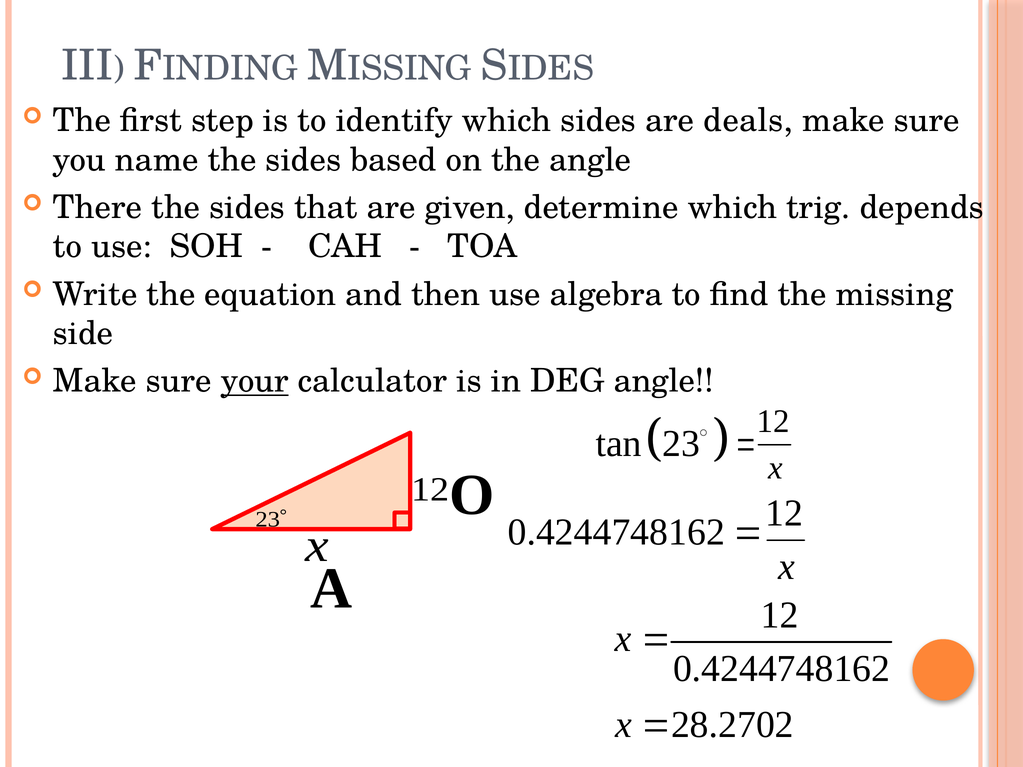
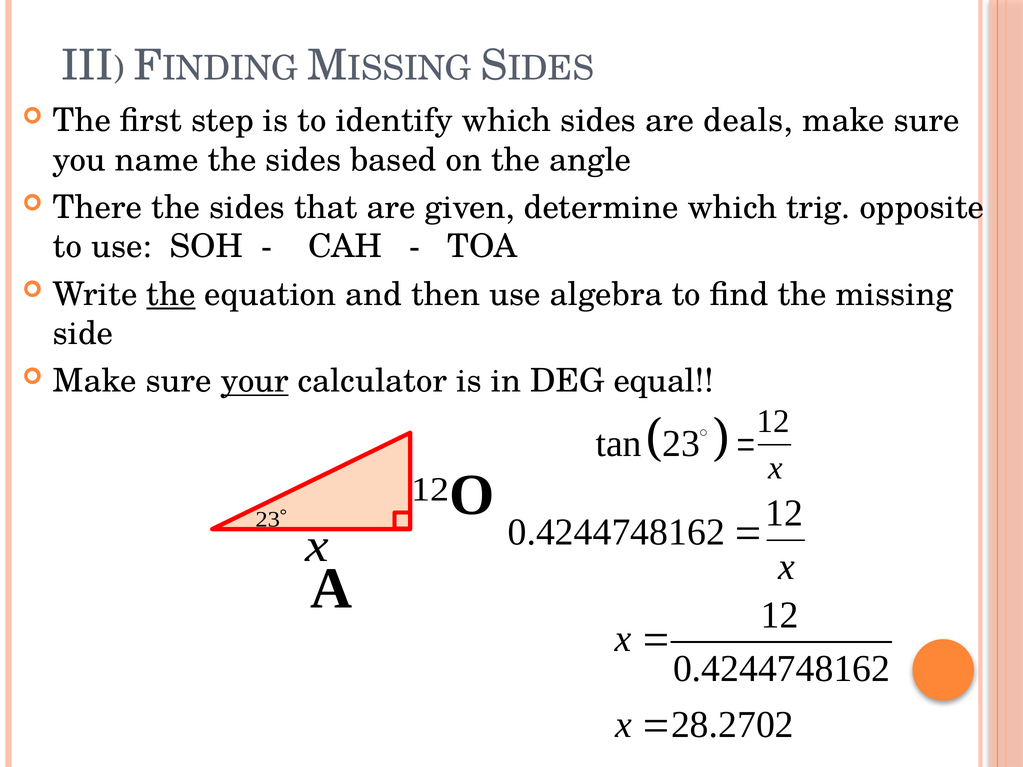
depends: depends -> opposite
the at (171, 294) underline: none -> present
DEG angle: angle -> equal
